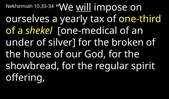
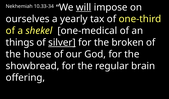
under: under -> things
silver underline: none -> present
spirit: spirit -> brain
